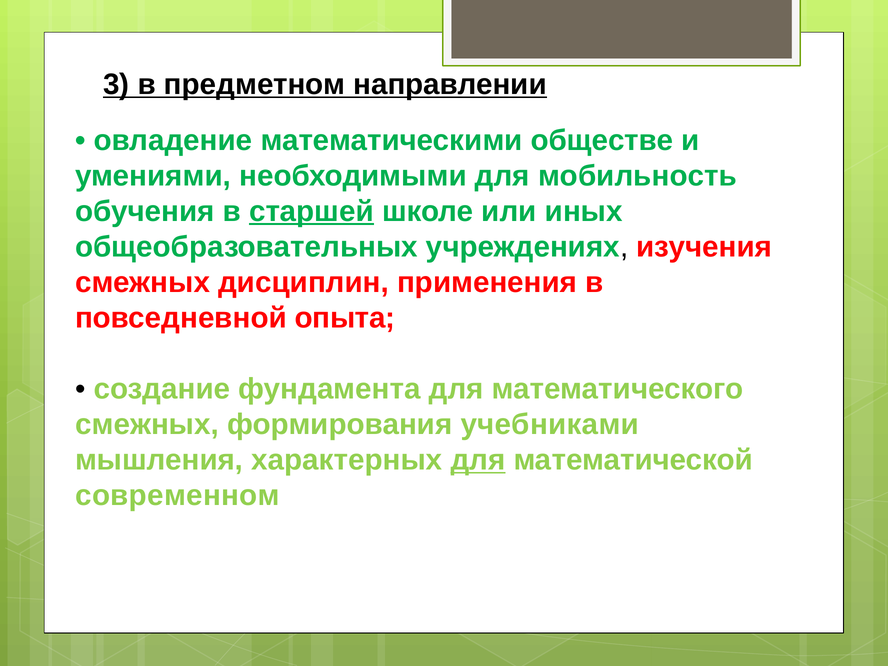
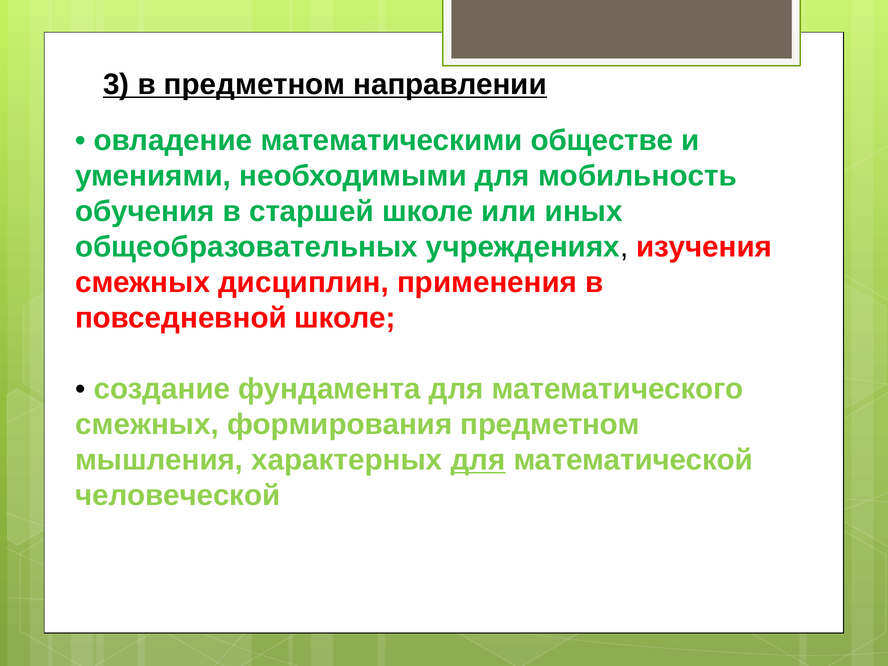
старшей underline: present -> none
повседневной опыта: опыта -> школе
формирования учебниками: учебниками -> предметном
современном: современном -> человеческой
